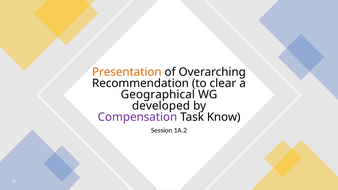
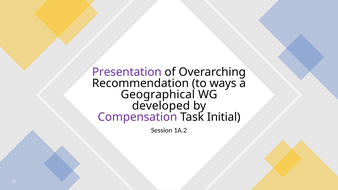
Presentation colour: orange -> purple
clear: clear -> ways
Know: Know -> Initial
